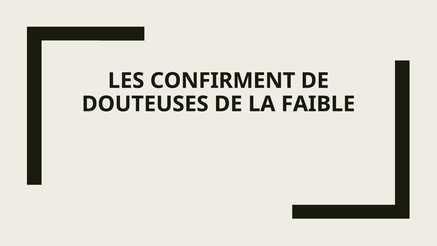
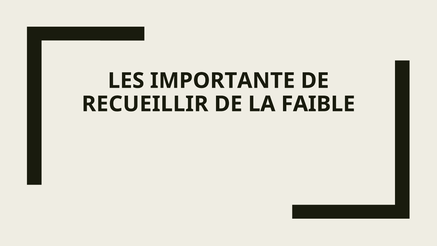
CONFIRMENT: CONFIRMENT -> IMPORTANTE
DOUTEUSES: DOUTEUSES -> RECUEILLIR
